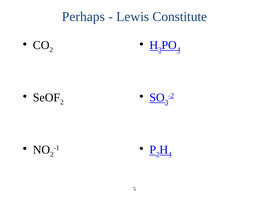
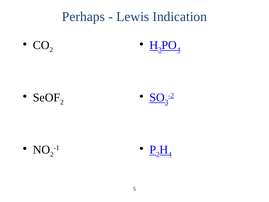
Constitute: Constitute -> Indication
